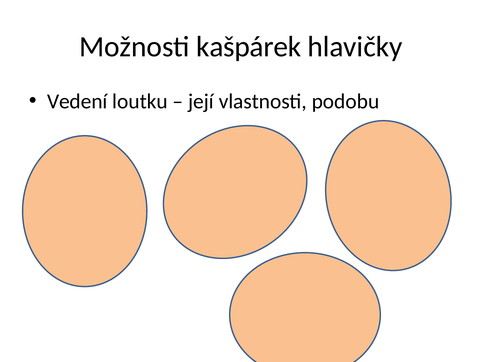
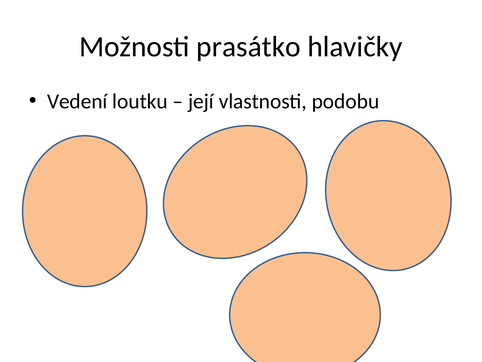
kašpárek: kašpárek -> prasátko
